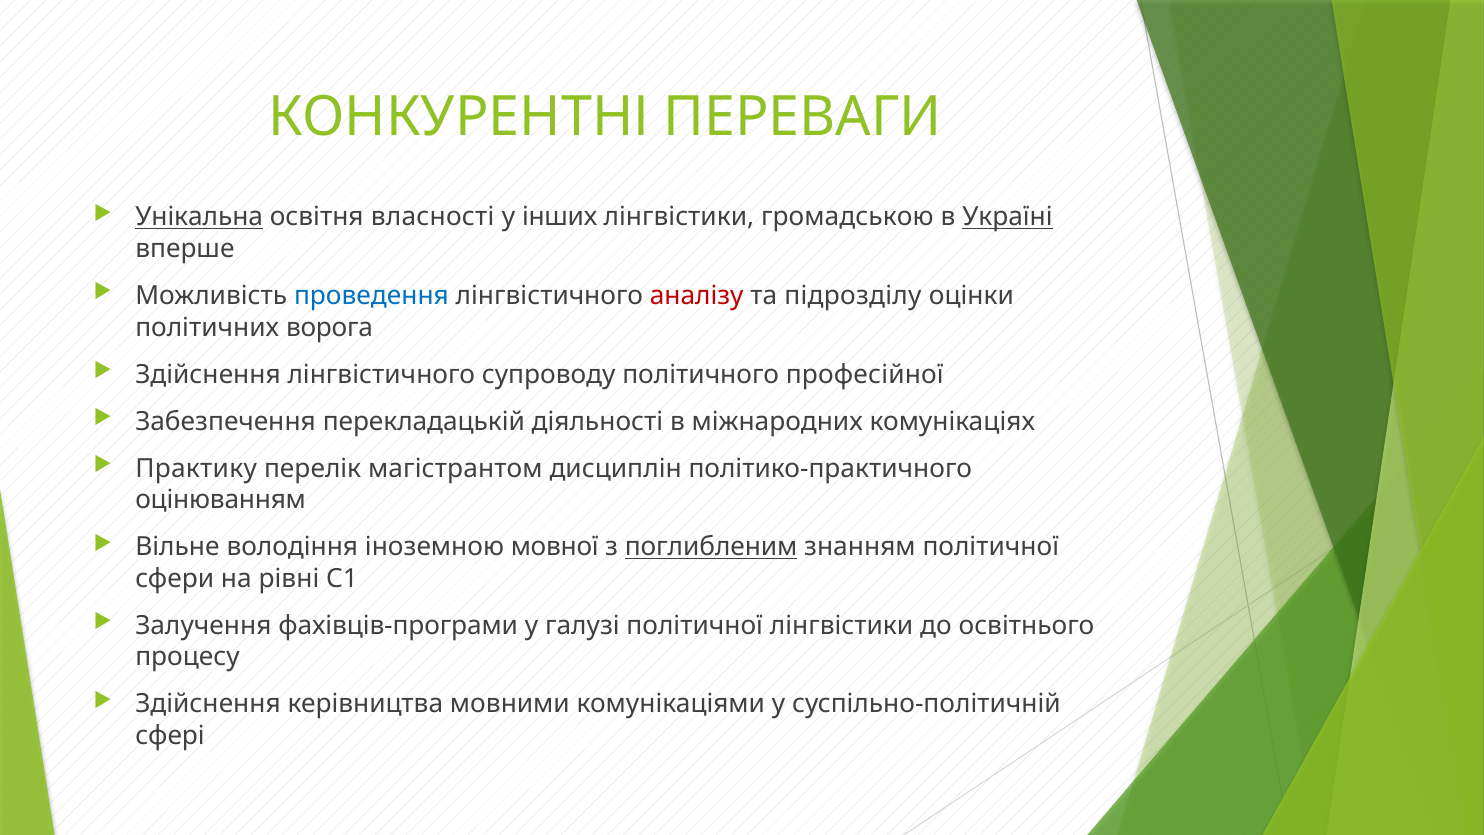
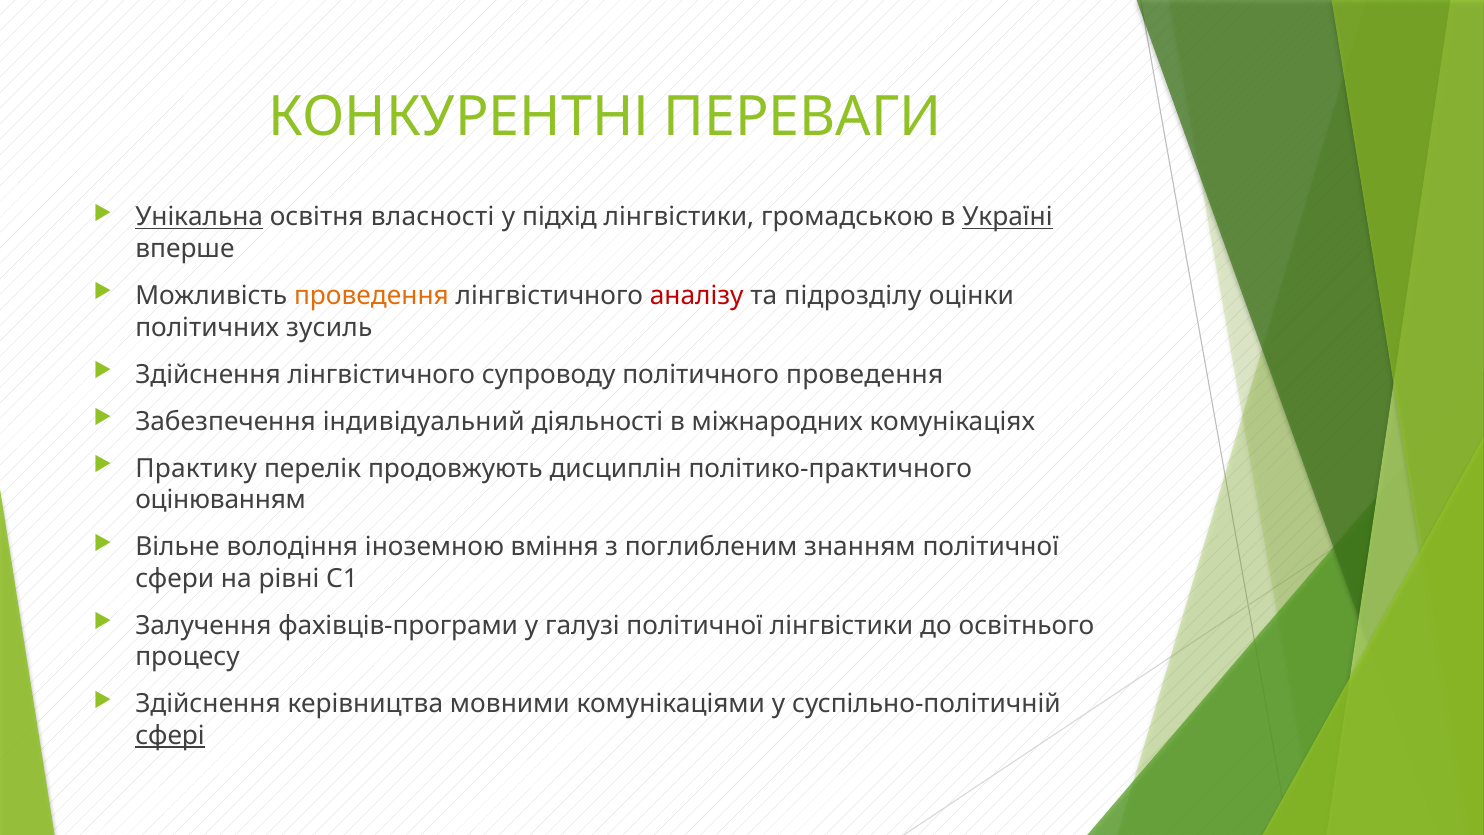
інших: інших -> підхід
проведення at (371, 296) colour: blue -> orange
ворога: ворога -> зусиль
політичного професійної: професійної -> проведення
перекладацькій: перекладацькій -> індивідуальний
магістрантом: магістрантом -> продовжують
мовної: мовної -> вміння
поглибленим underline: present -> none
сфері underline: none -> present
